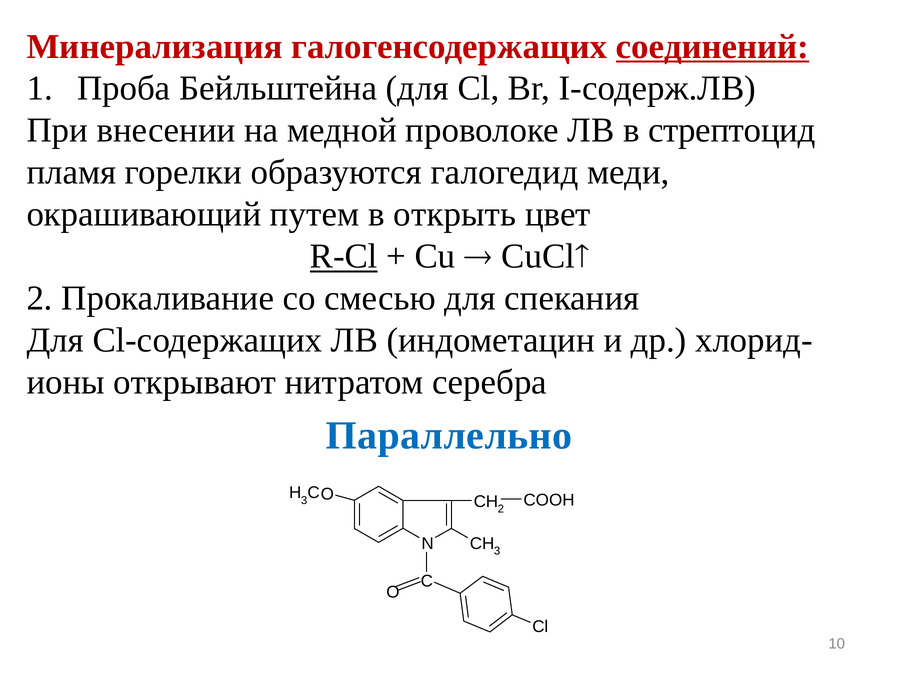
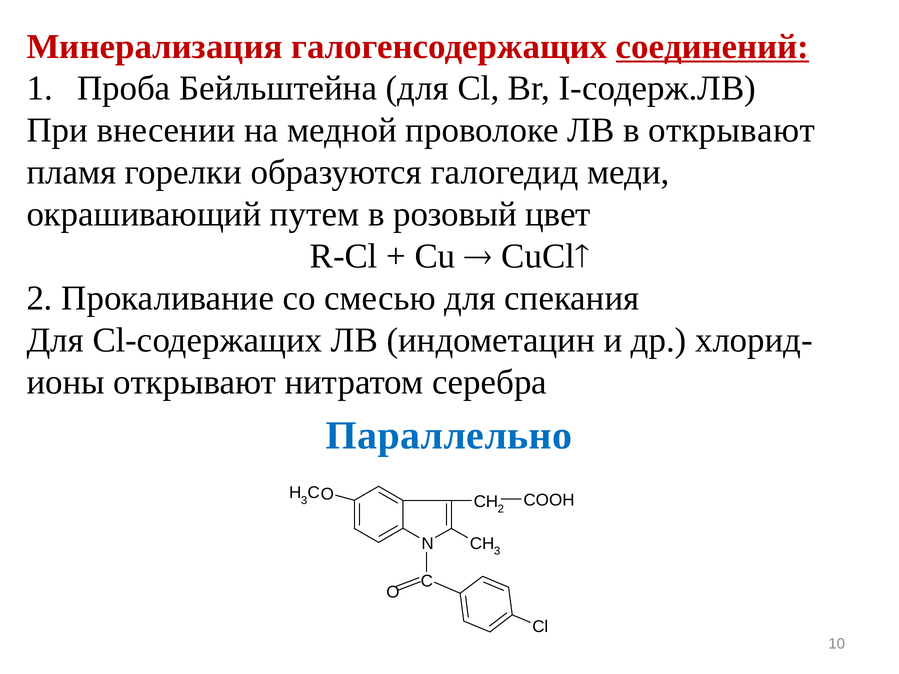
в стрептоцид: стрептоцид -> открывают
открыть: открыть -> розовый
R-Cl underline: present -> none
